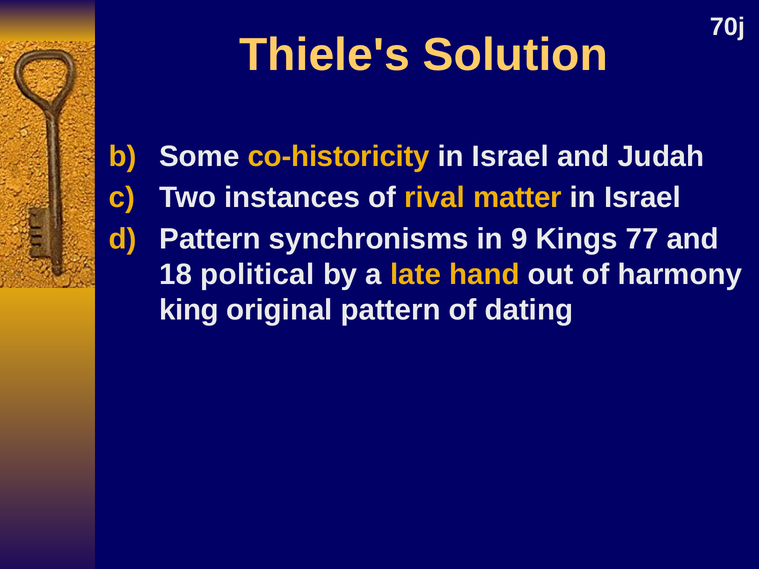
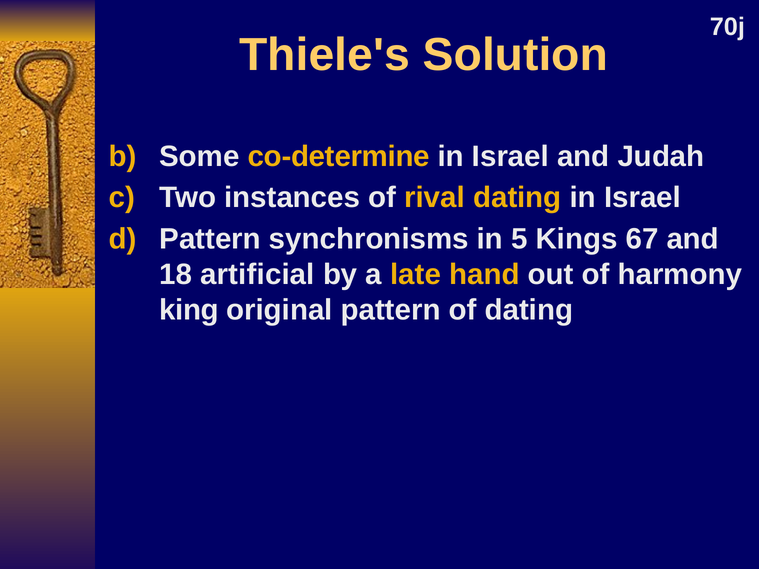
co-historicity: co-historicity -> co-determine
rival matter: matter -> dating
9: 9 -> 5
77: 77 -> 67
political: political -> artificial
